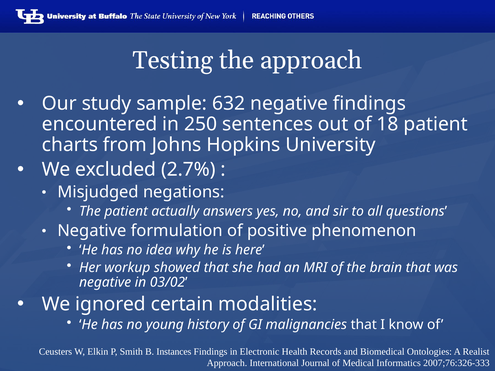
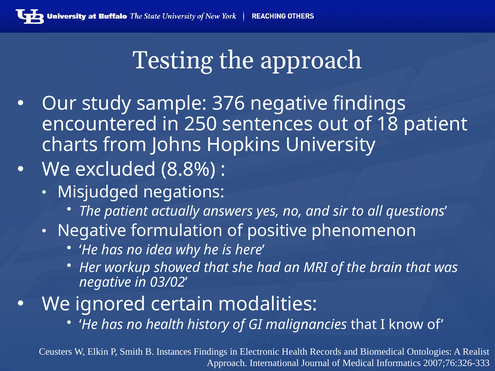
632: 632 -> 376
2.7%: 2.7% -> 8.8%
no young: young -> health
